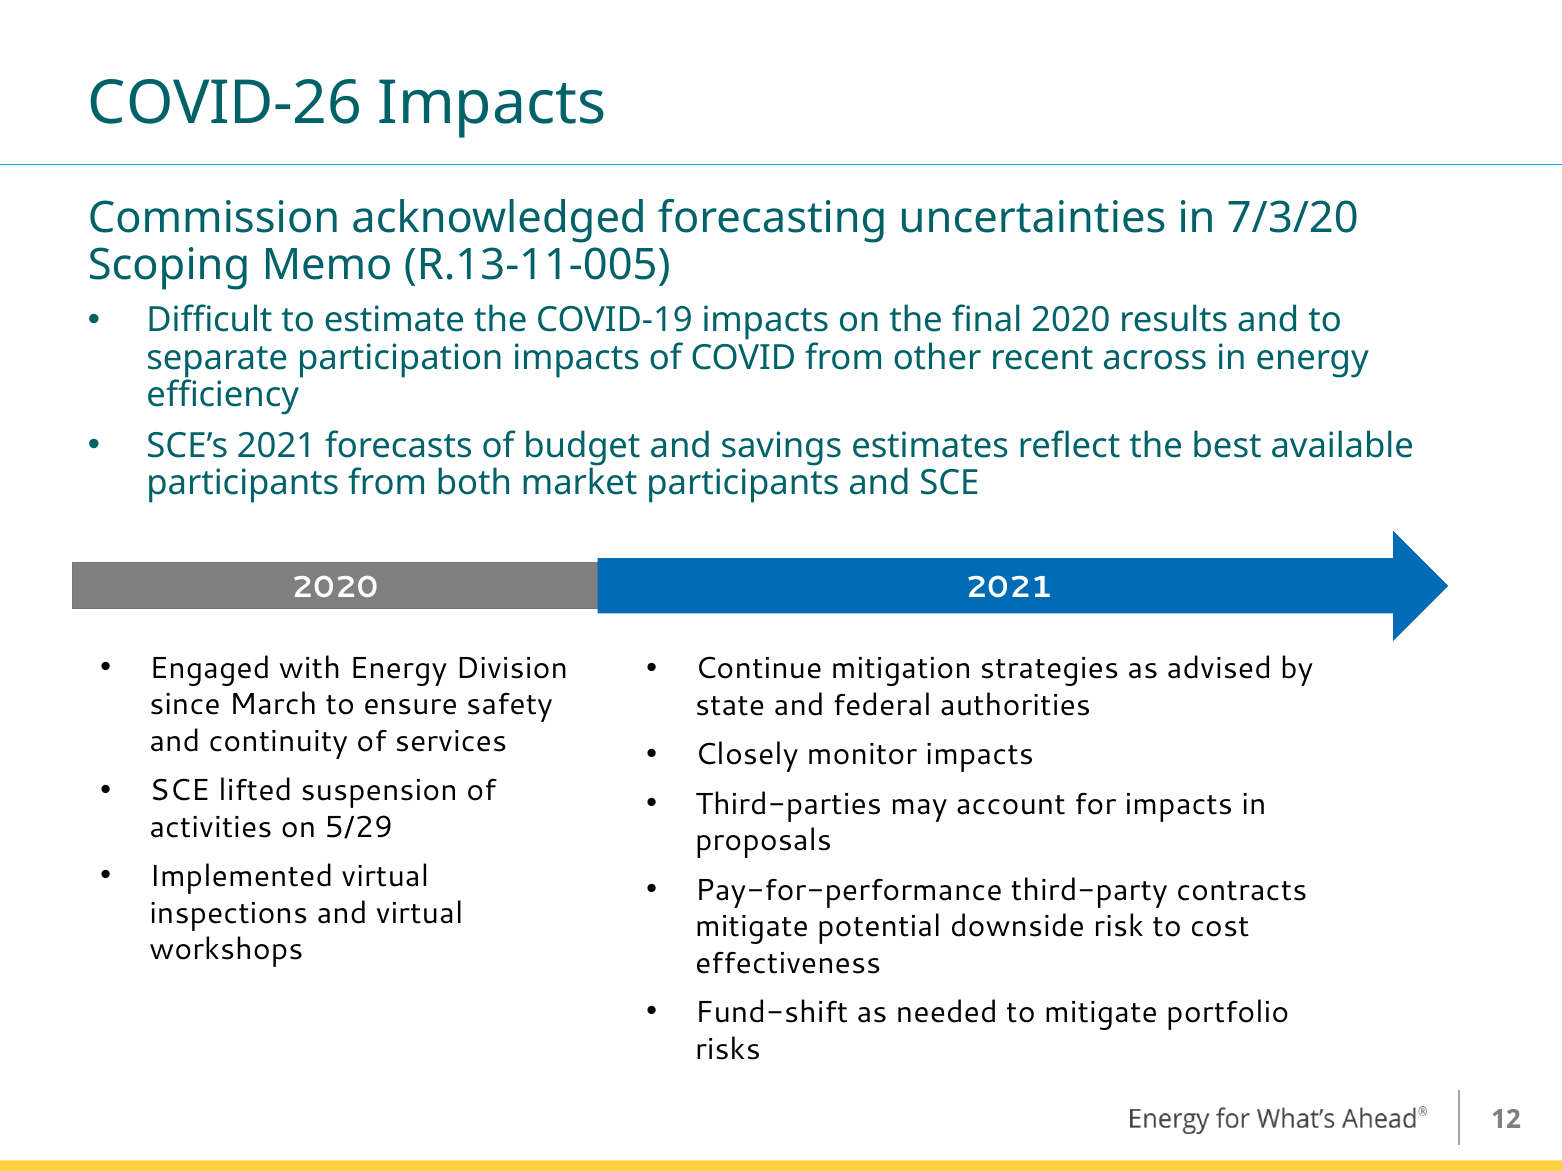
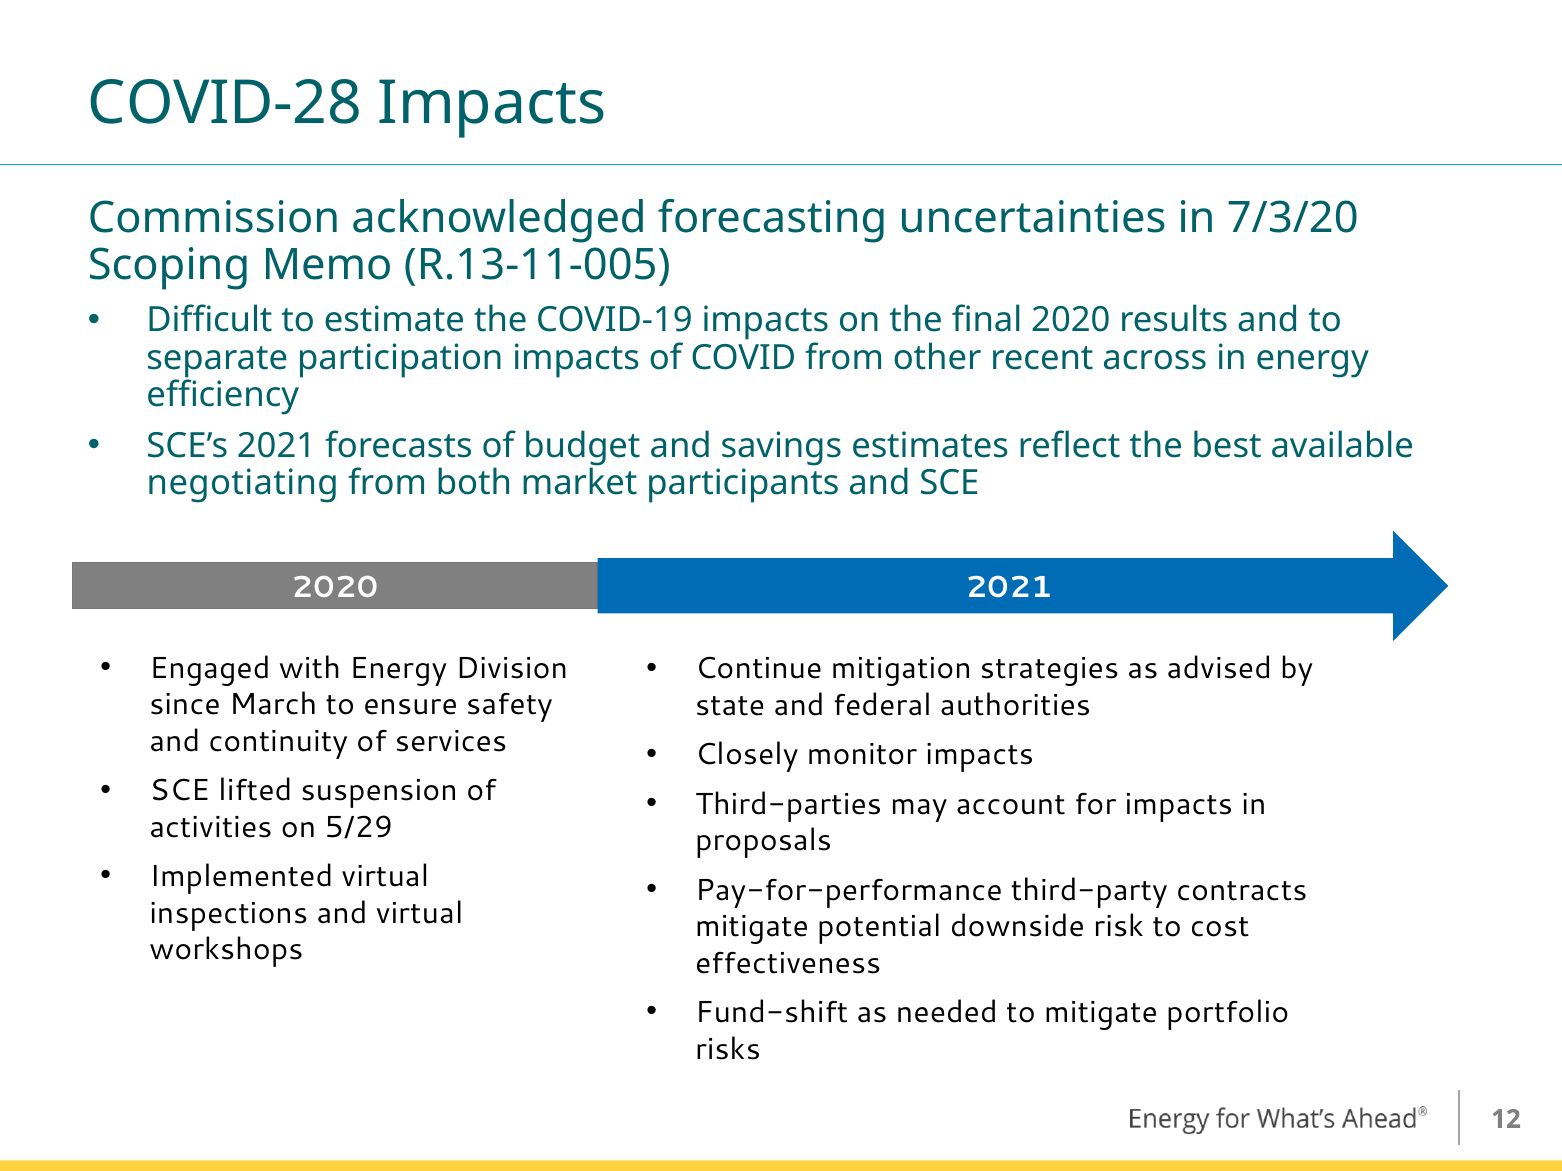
COVID-26: COVID-26 -> COVID-28
participants at (243, 483): participants -> negotiating
